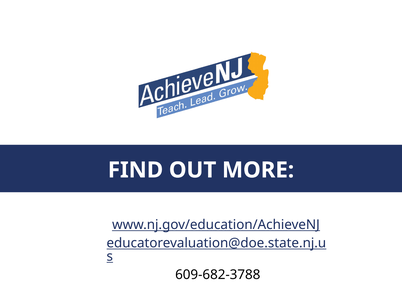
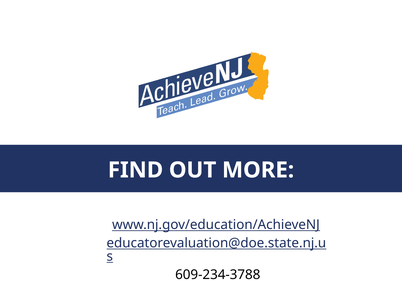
609-682-3788: 609-682-3788 -> 609-234-3788
